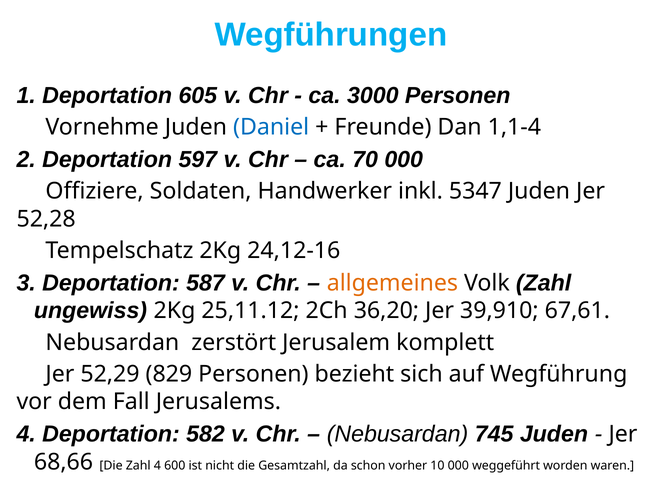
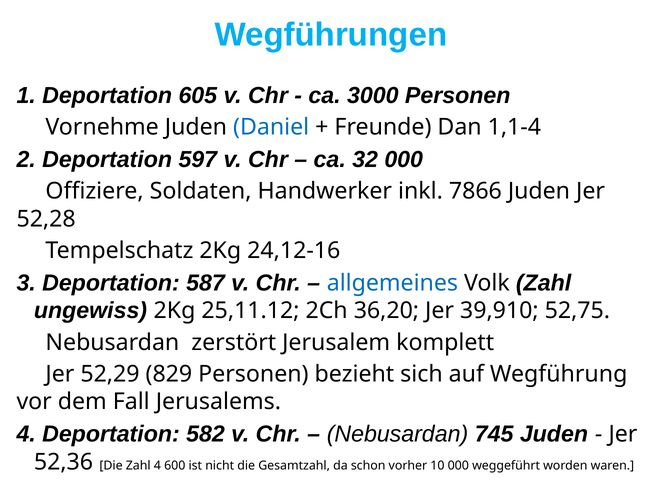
70: 70 -> 32
5347: 5347 -> 7866
allgemeines colour: orange -> blue
67,61: 67,61 -> 52,75
68,66: 68,66 -> 52,36
